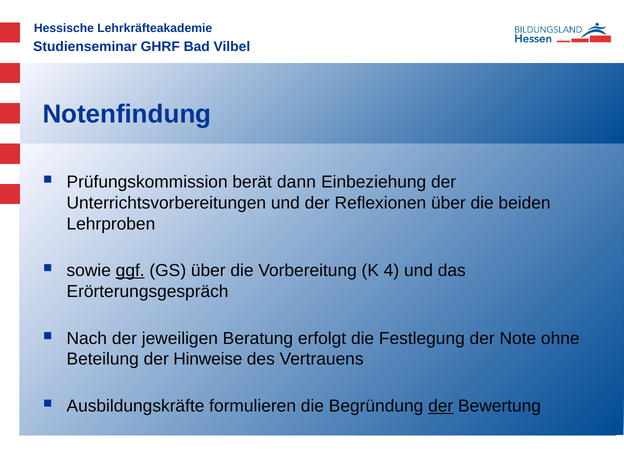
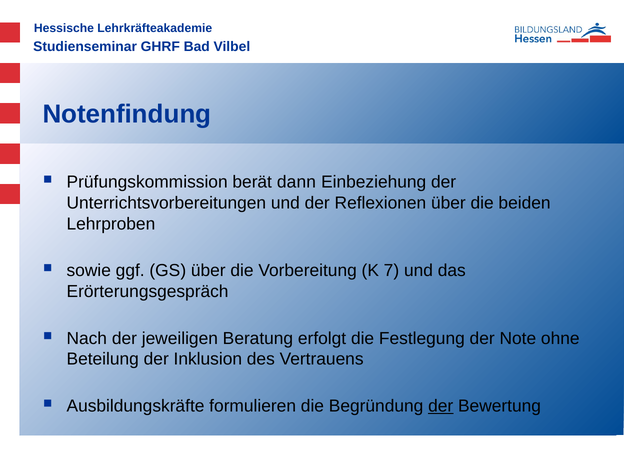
ggf underline: present -> none
4: 4 -> 7
Hinweise: Hinweise -> Inklusion
